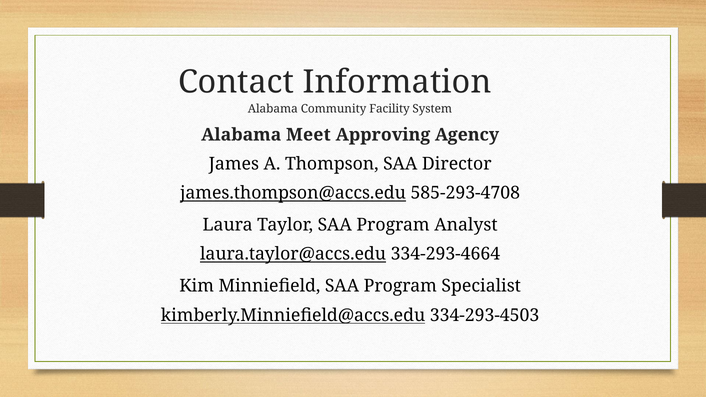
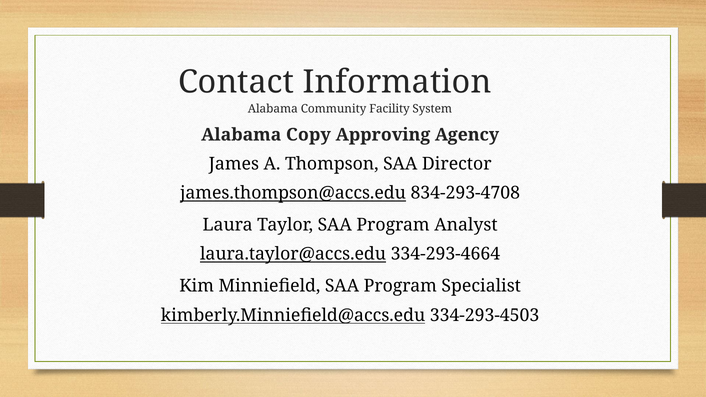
Meet: Meet -> Copy
585-293-4708: 585-293-4708 -> 834-293-4708
